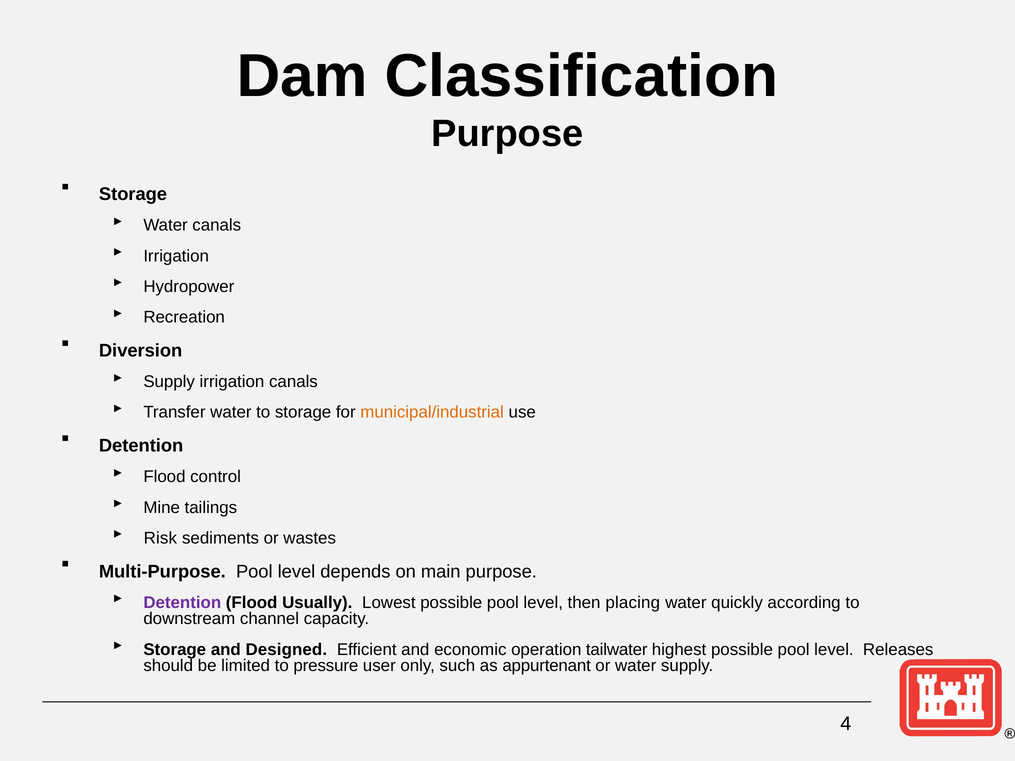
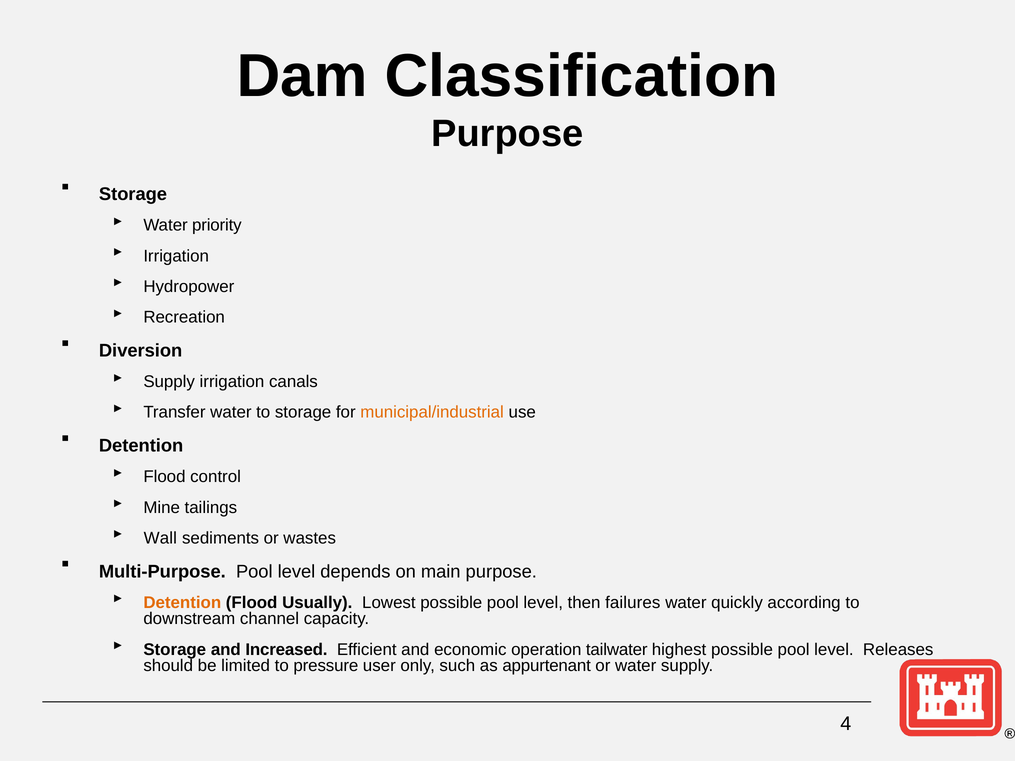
Water canals: canals -> priority
Risk: Risk -> Wall
Detention at (182, 603) colour: purple -> orange
placing: placing -> failures
Designed: Designed -> Increased
